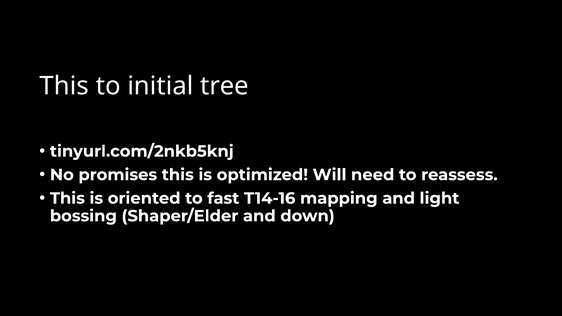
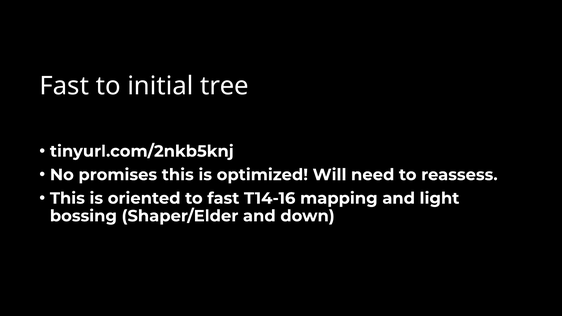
This at (64, 86): This -> Fast
